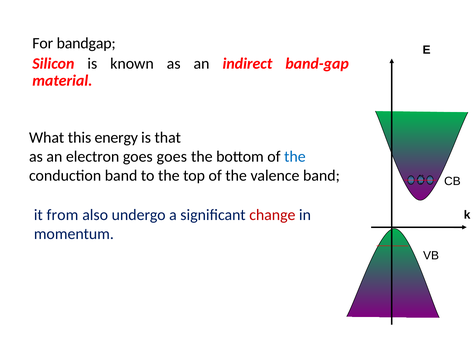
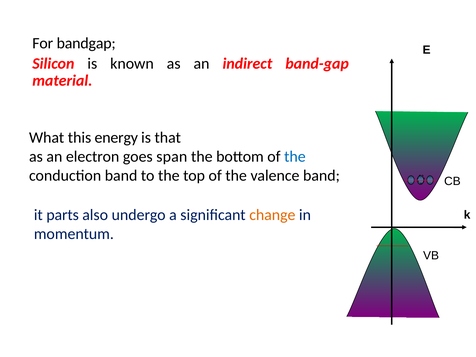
goes goes: goes -> span
from: from -> parts
change colour: red -> orange
